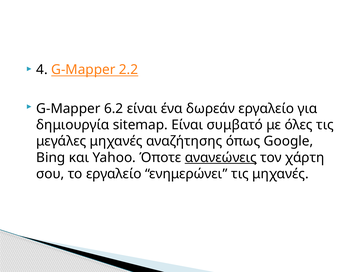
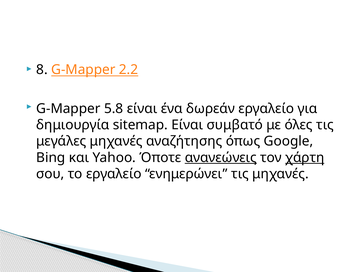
4: 4 -> 8
6.2: 6.2 -> 5.8
χάρτη underline: none -> present
